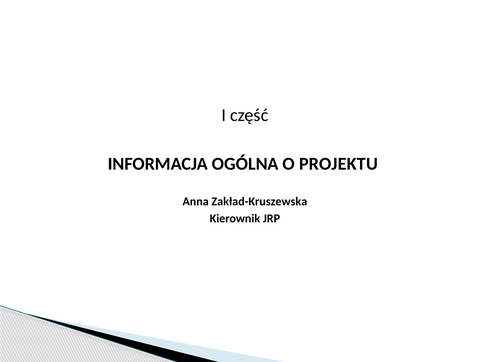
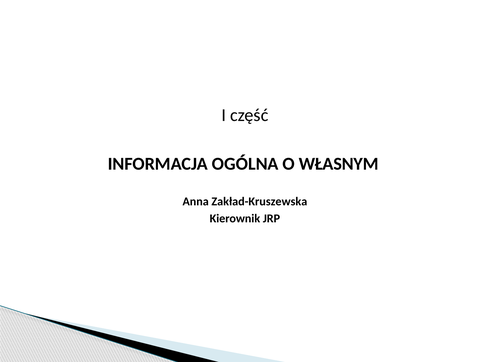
PROJEKTU: PROJEKTU -> WŁASNYM
